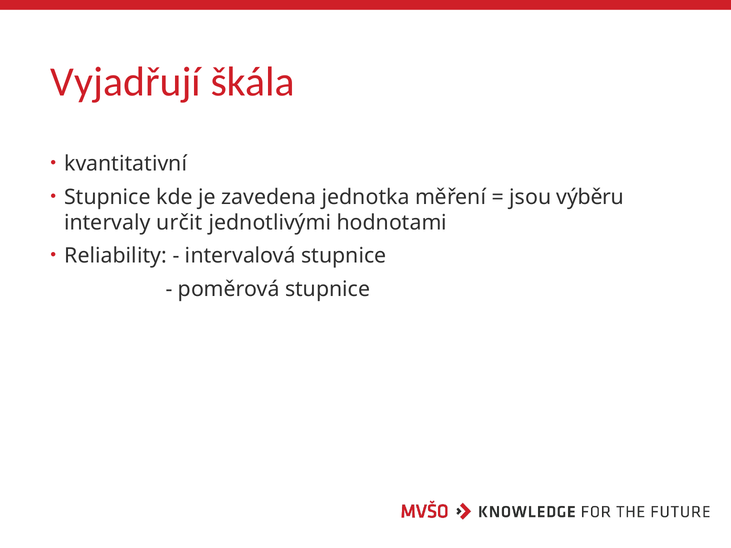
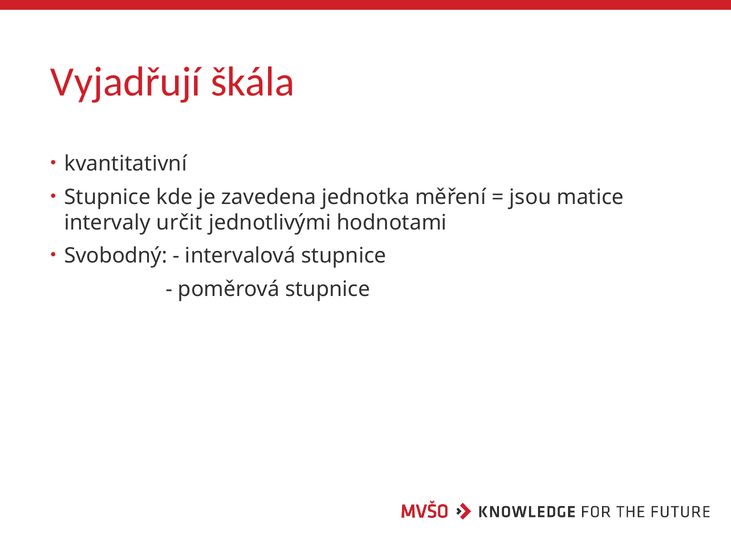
výběru: výběru -> matice
Reliability: Reliability -> Svobodný
